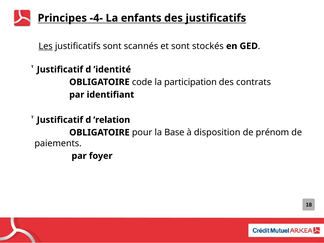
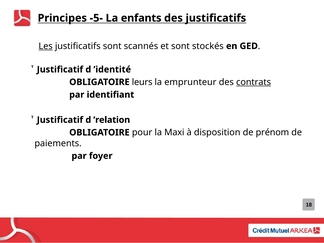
-4-: -4- -> -5-
code: code -> leurs
participation: participation -> emprunteur
contrats underline: none -> present
Base: Base -> Maxi
